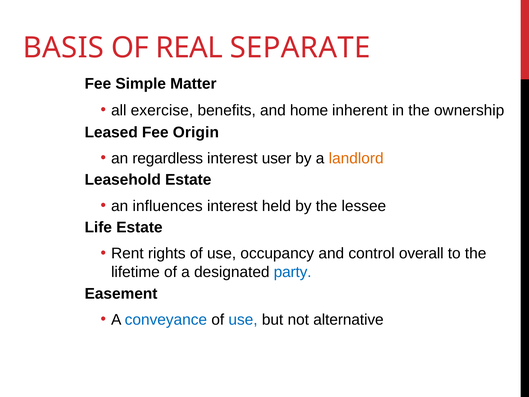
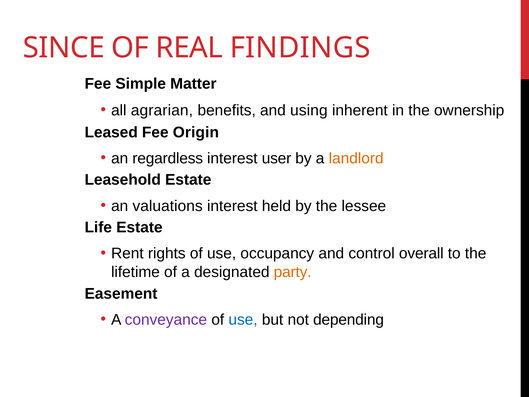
BASIS: BASIS -> SINCE
SEPARATE: SEPARATE -> FINDINGS
exercise: exercise -> agrarian
home: home -> using
influences: influences -> valuations
party colour: blue -> orange
conveyance colour: blue -> purple
alternative: alternative -> depending
